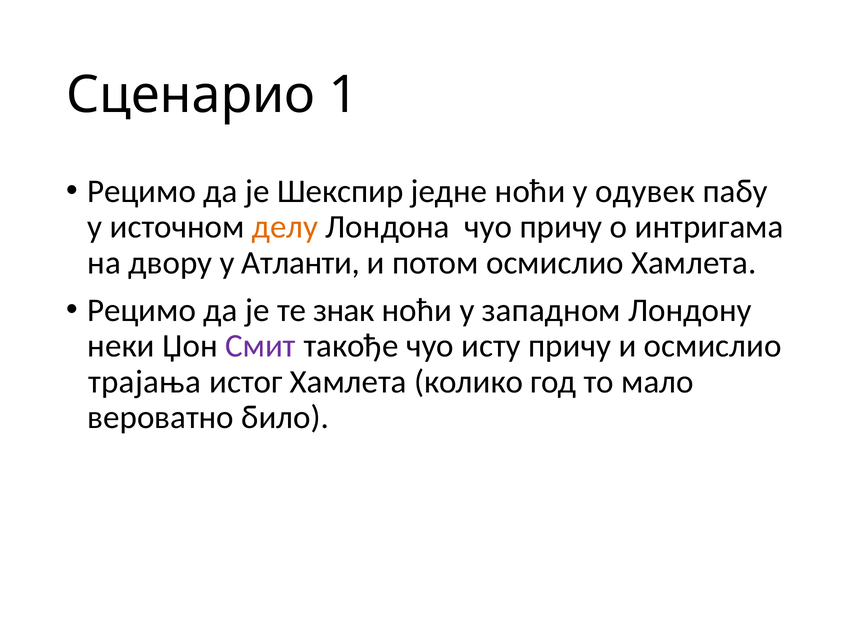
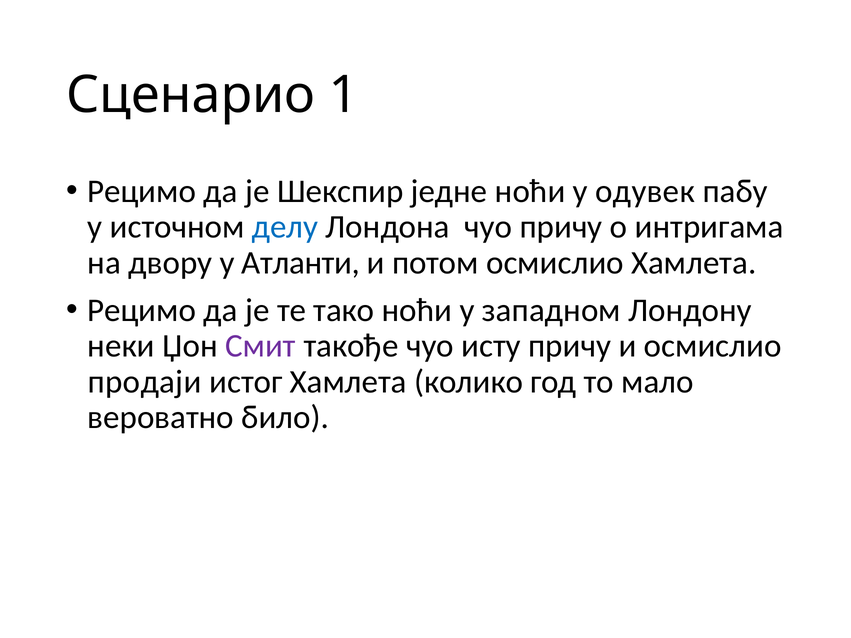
делу colour: orange -> blue
знак: знак -> тако
трајања: трајања -> продаји
